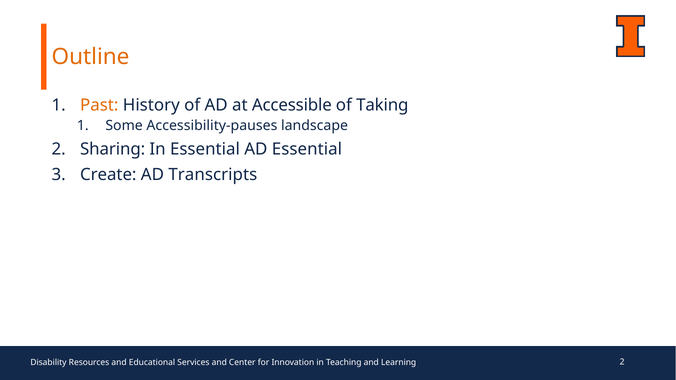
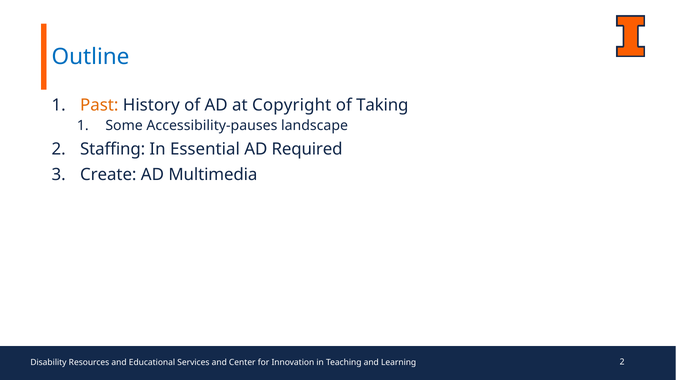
Outline colour: orange -> blue
Accessible: Accessible -> Copyright
Sharing: Sharing -> Staffing
AD Essential: Essential -> Required
Transcripts: Transcripts -> Multimedia
